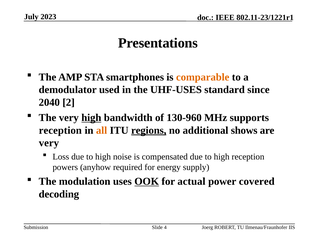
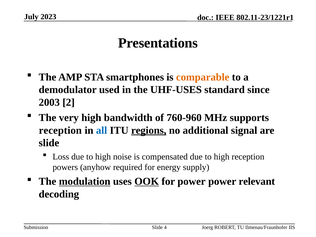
2040: 2040 -> 2003
high at (91, 118) underline: present -> none
130-960: 130-960 -> 760-960
all colour: orange -> blue
shows: shows -> signal
very at (49, 143): very -> slide
modulation underline: none -> present
for actual: actual -> power
covered: covered -> relevant
